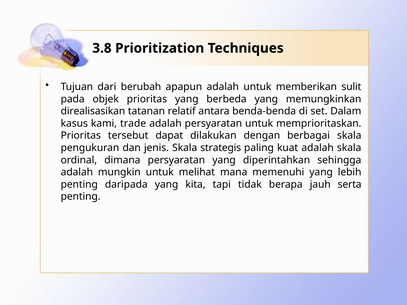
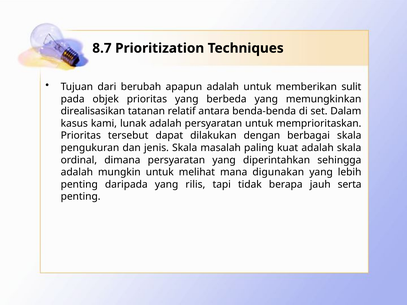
3.8: 3.8 -> 8.7
trade: trade -> lunak
strategis: strategis -> masalah
memenuhi: memenuhi -> digunakan
kita: kita -> rilis
